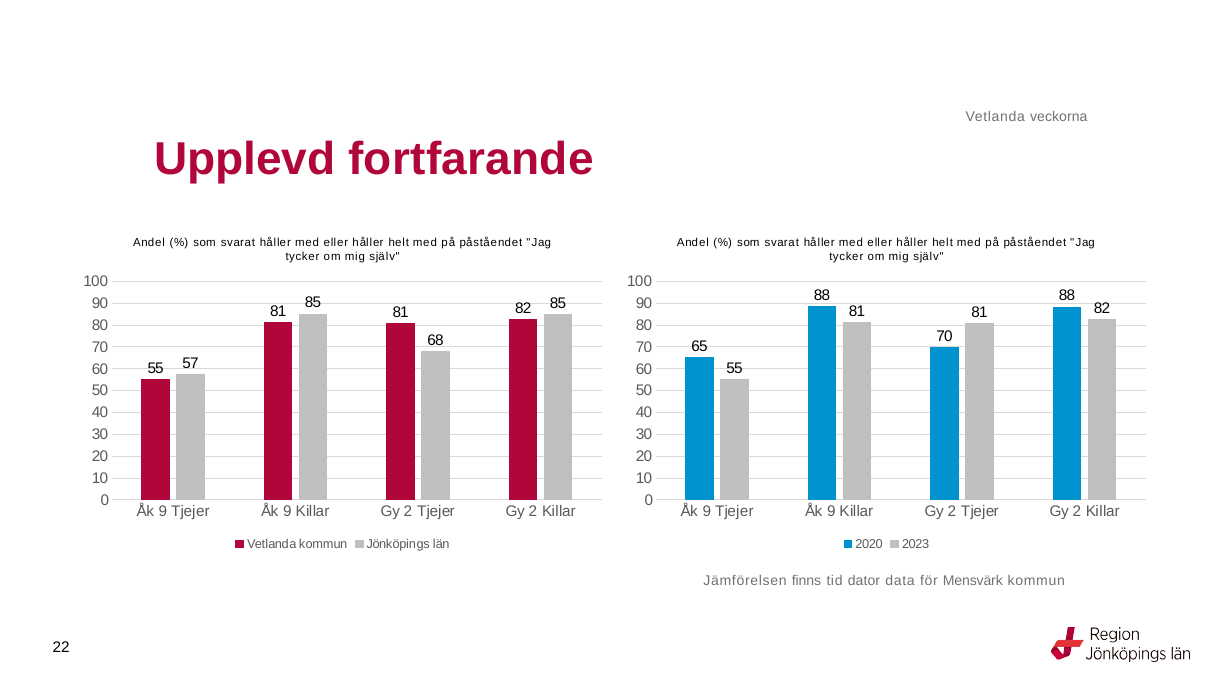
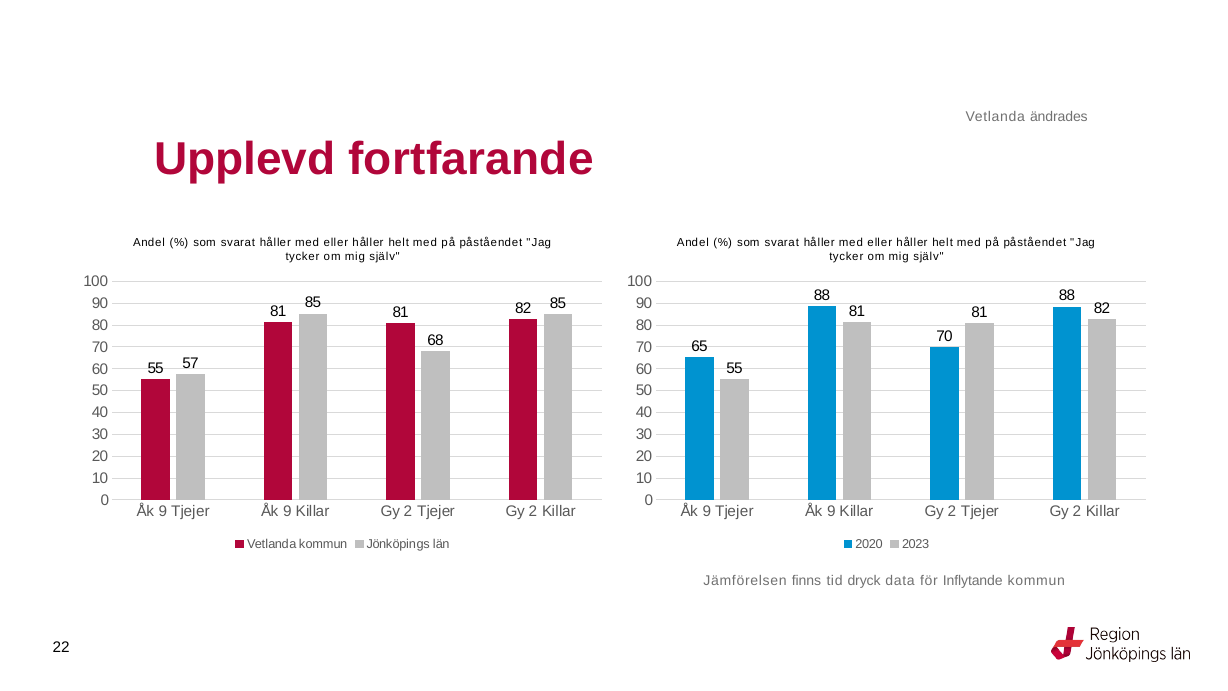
veckorna: veckorna -> ändrades
dator: dator -> dryck
Mensvärk: Mensvärk -> Inflytande
